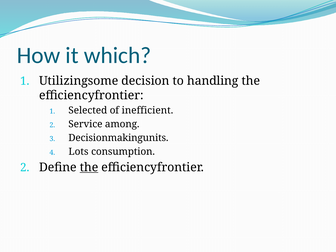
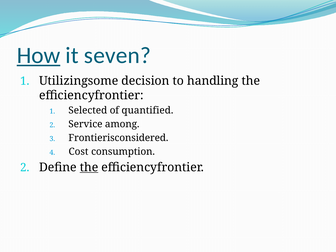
How underline: none -> present
which: which -> seven
inefficient: inefficient -> quantified
Decisionmakingunits: Decisionmakingunits -> Frontierisconsidered
Lots: Lots -> Cost
